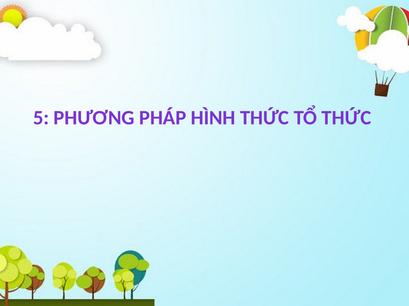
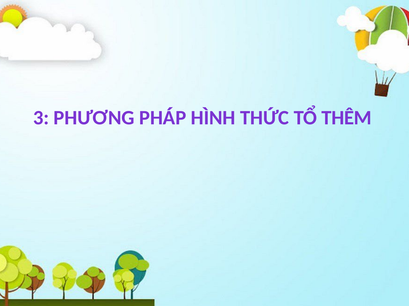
5: 5 -> 3
TỔ THỨC: THỨC -> THÊM
